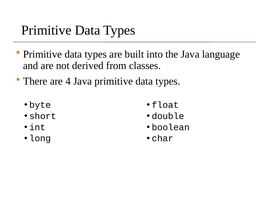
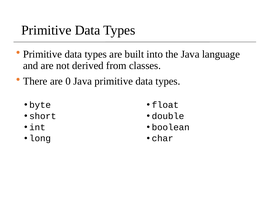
4: 4 -> 0
